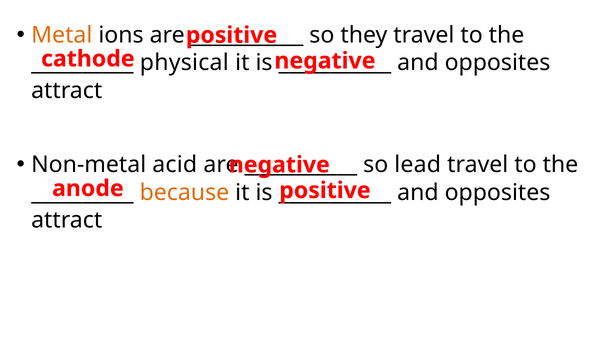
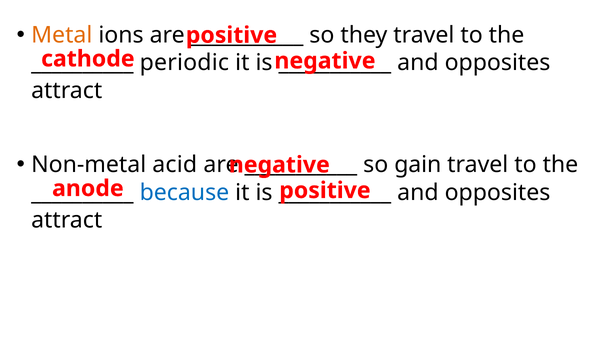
physical: physical -> periodic
lead: lead -> gain
because colour: orange -> blue
